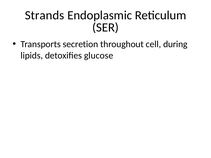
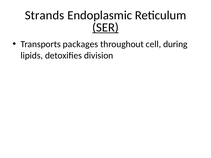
SER underline: none -> present
secretion: secretion -> packages
glucose: glucose -> division
